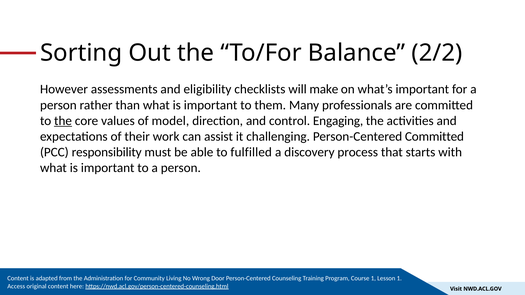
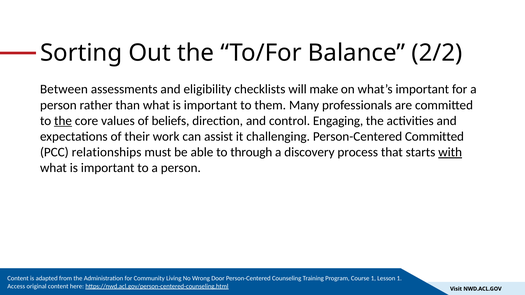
However: However -> Between
model: model -> beliefs
responsibility: responsibility -> relationships
fulfilled: fulfilled -> through
with underline: none -> present
